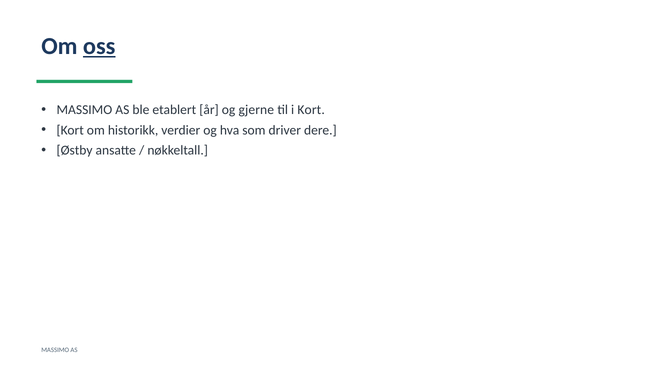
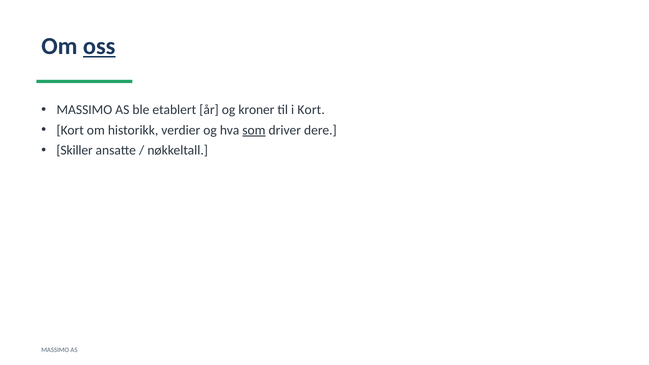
gjerne: gjerne -> kroner
som underline: none -> present
Østby: Østby -> Skiller
